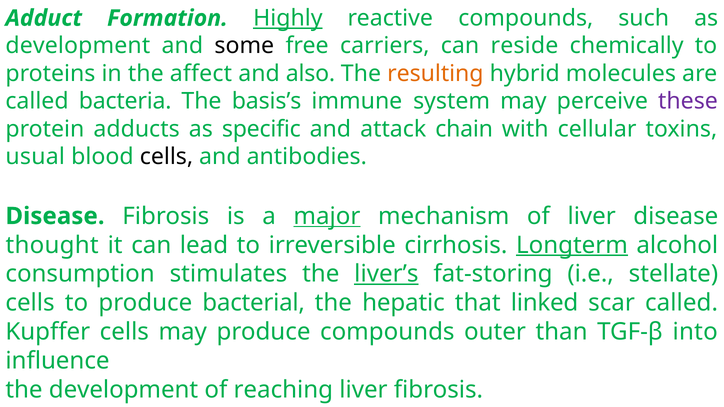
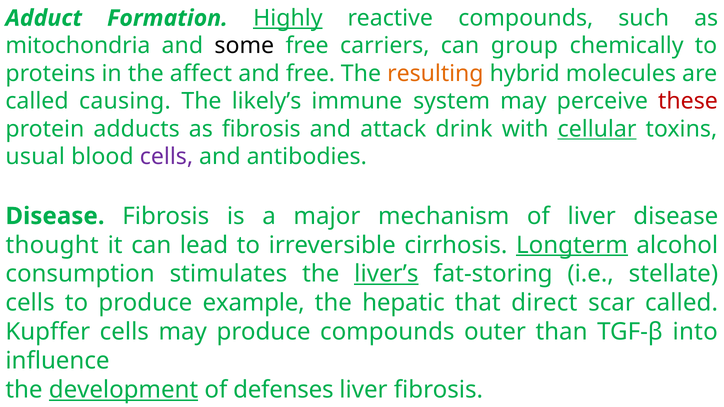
development at (78, 46): development -> mitochondria
reside: reside -> group
and also: also -> free
bacteria: bacteria -> causing
basis’s: basis’s -> likely’s
these colour: purple -> red
as specific: specific -> fibrosis
chain: chain -> drink
cellular underline: none -> present
cells at (166, 157) colour: black -> purple
major underline: present -> none
bacterial: bacterial -> example
linked: linked -> direct
development at (123, 390) underline: none -> present
reaching: reaching -> defenses
